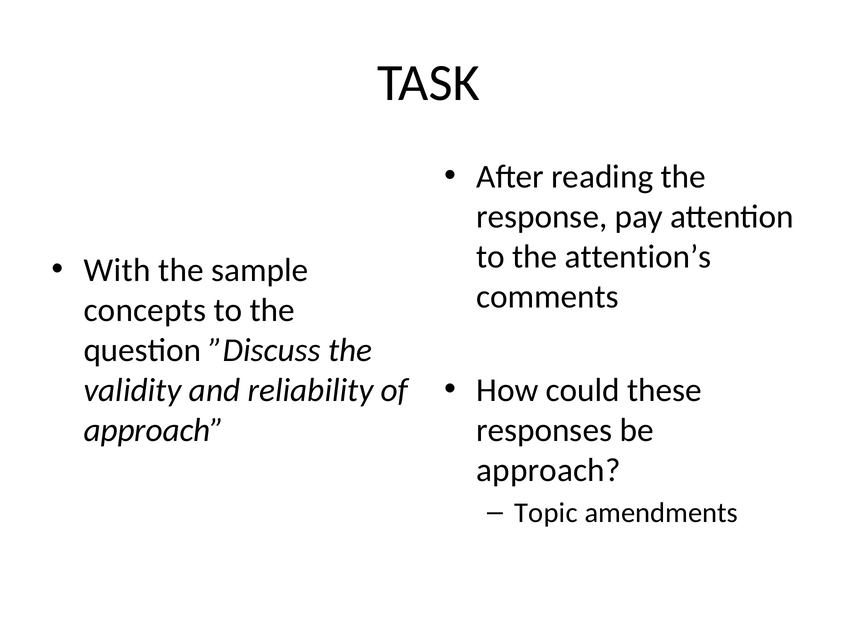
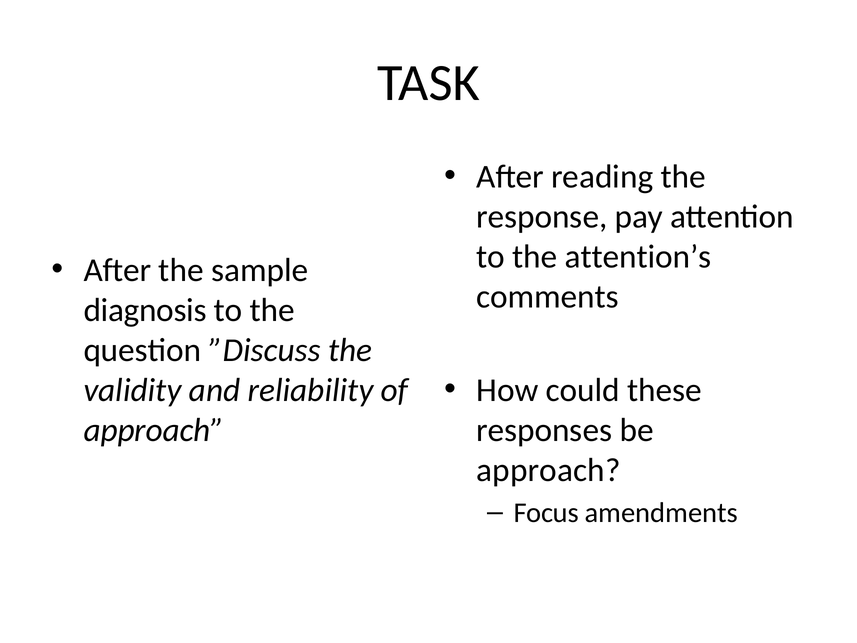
With at (117, 270): With -> After
concepts: concepts -> diagnosis
Topic: Topic -> Focus
